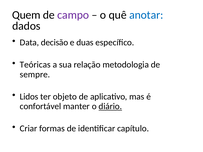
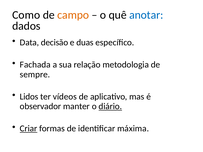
Quem: Quem -> Como
campo colour: purple -> orange
Teóricas: Teóricas -> Fachada
objeto: objeto -> vídeos
confortável: confortável -> observador
Criar underline: none -> present
capítulo: capítulo -> máxima
